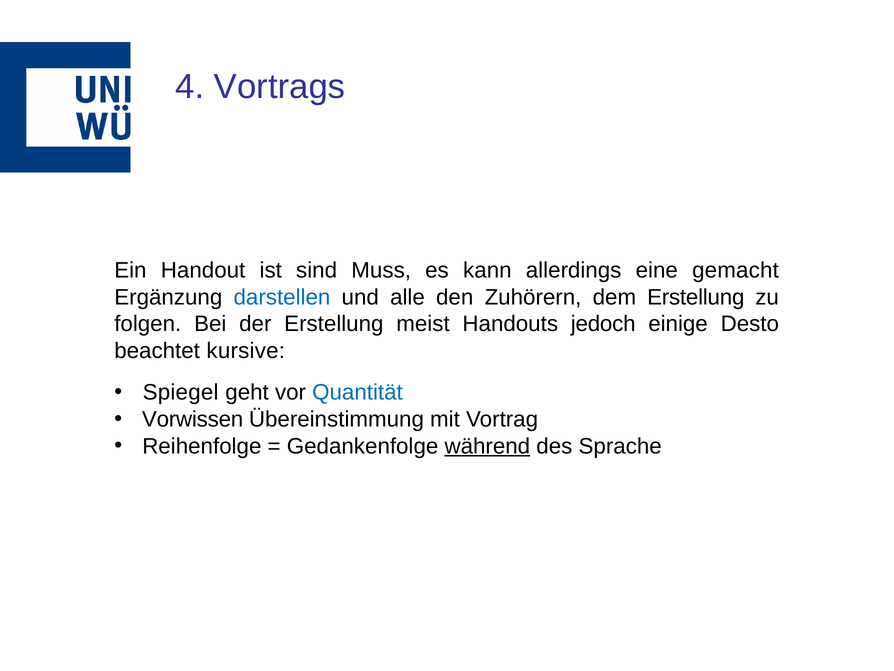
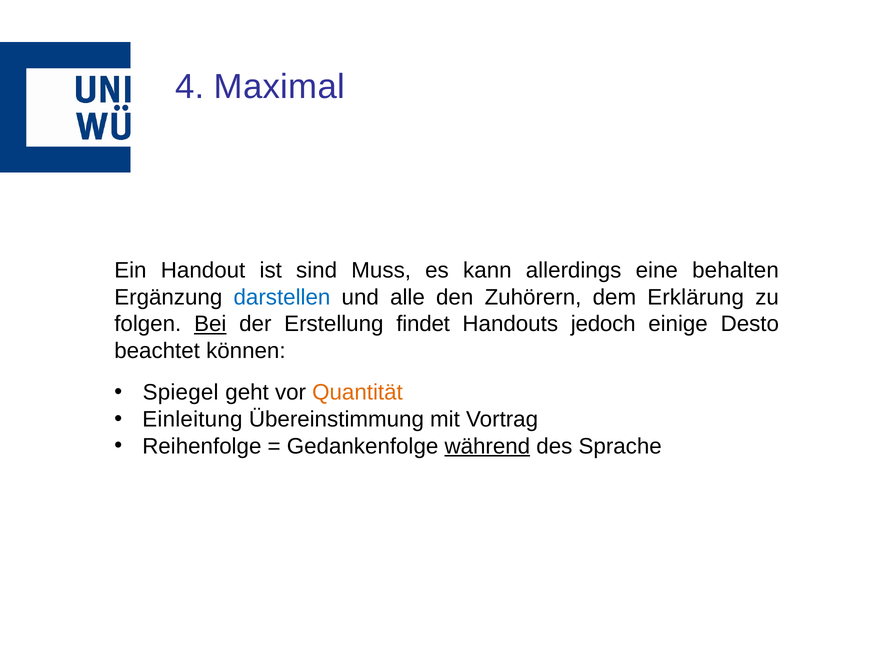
Vortrags: Vortrags -> Maximal
gemacht: gemacht -> behalten
dem Erstellung: Erstellung -> Erklärung
Bei underline: none -> present
meist: meist -> findet
kursive: kursive -> können
Quantität colour: blue -> orange
Vorwissen: Vorwissen -> Einleitung
